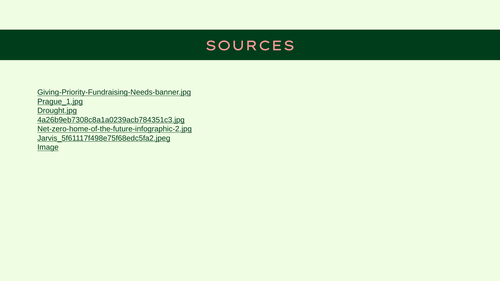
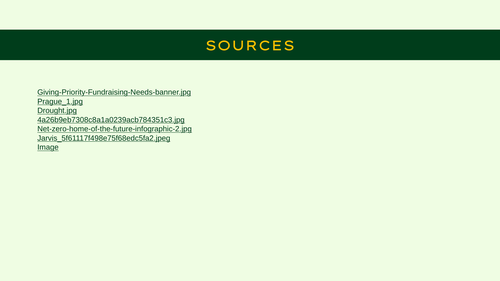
SOURCES colour: pink -> yellow
